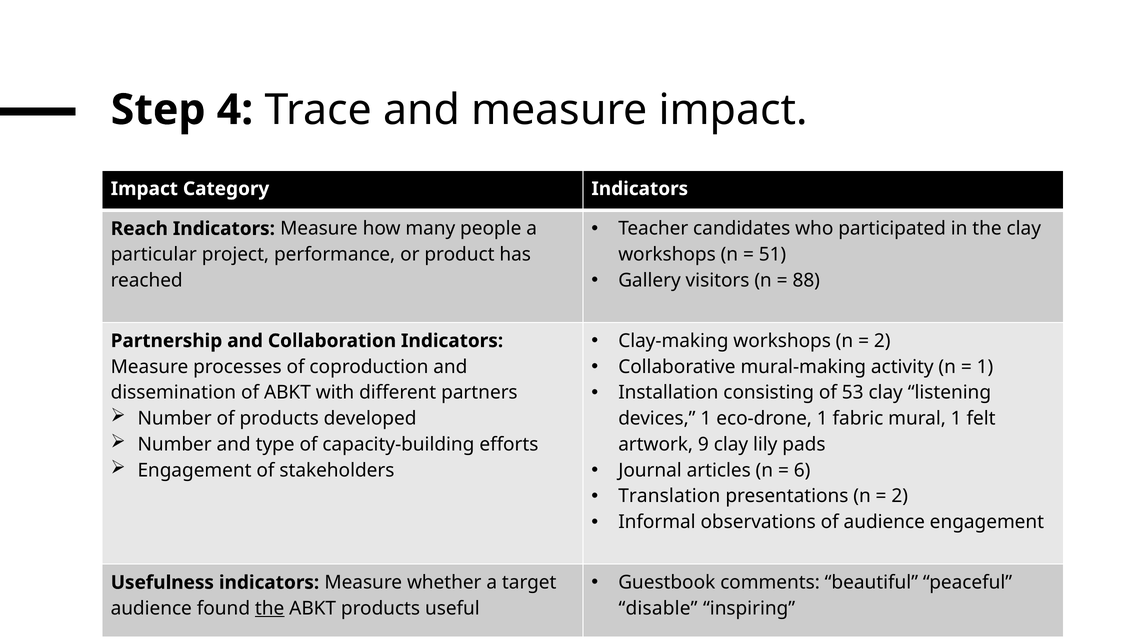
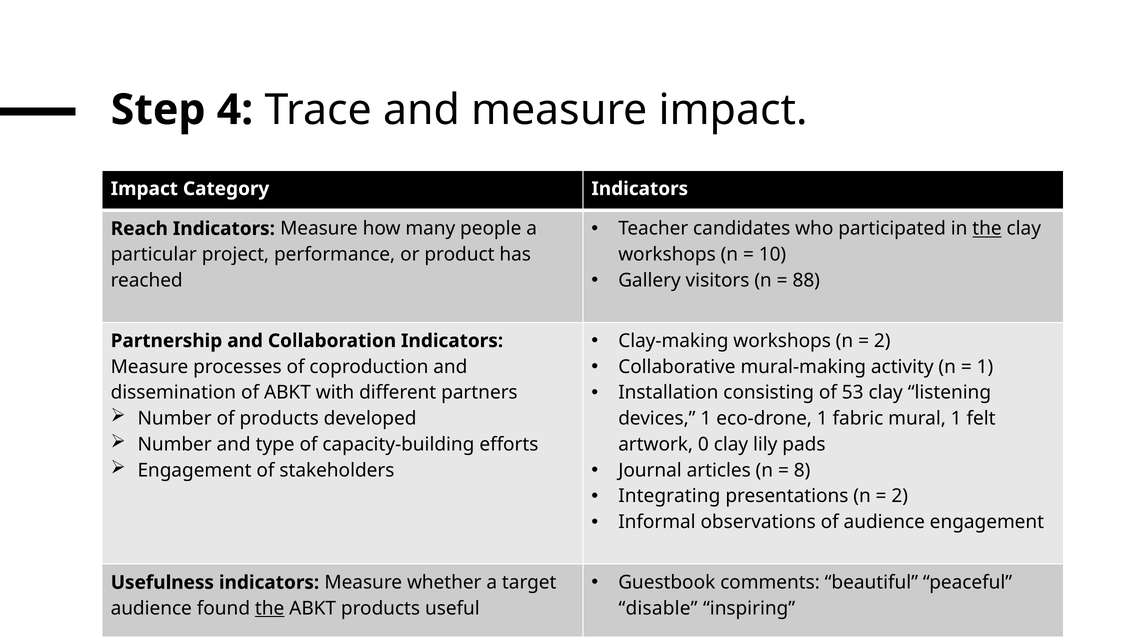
the at (987, 228) underline: none -> present
51: 51 -> 10
9: 9 -> 0
6: 6 -> 8
Translation: Translation -> Integrating
